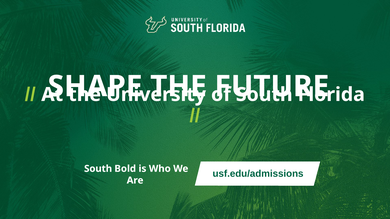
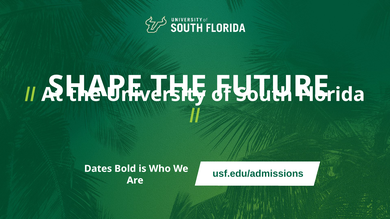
South at (98, 169): South -> Dates
